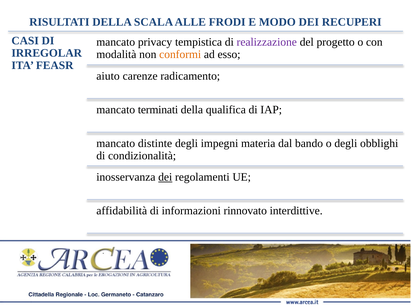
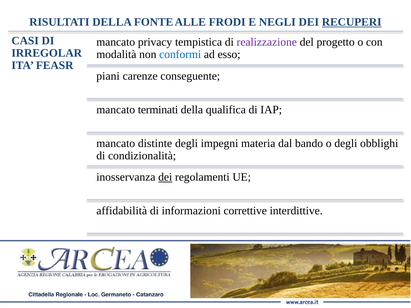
SCALA: SCALA -> FONTE
MODO: MODO -> NEGLI
RECUPERI underline: none -> present
conformi colour: orange -> blue
aiuto: aiuto -> piani
radicamento: radicamento -> conseguente
rinnovato: rinnovato -> correttive
